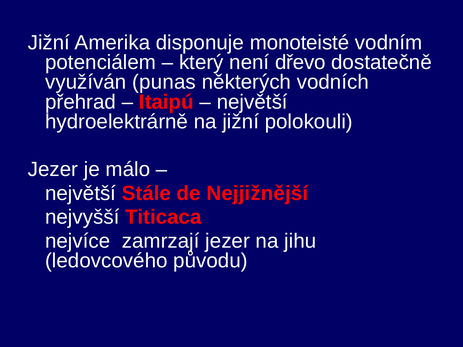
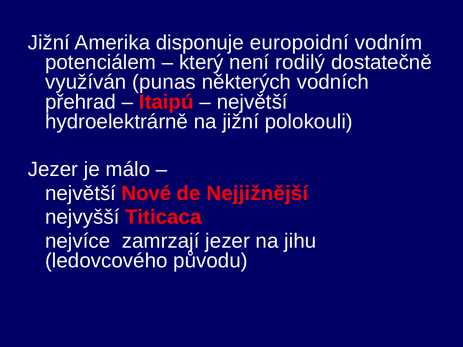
monoteisté: monoteisté -> europoidní
dřevo: dřevo -> rodilý
Stále: Stále -> Nové
